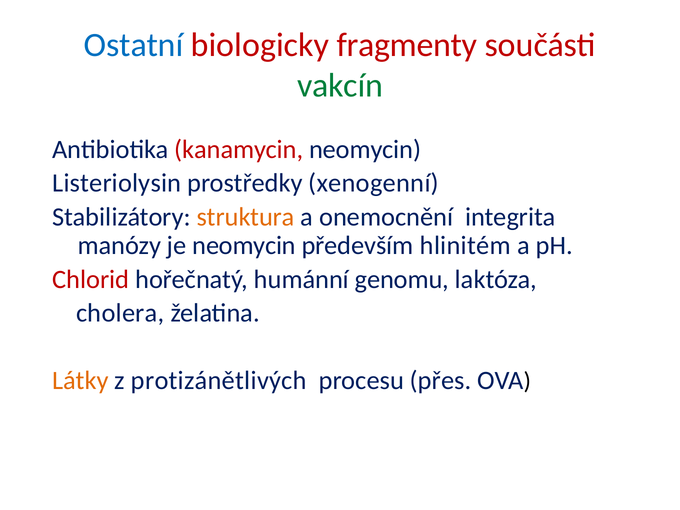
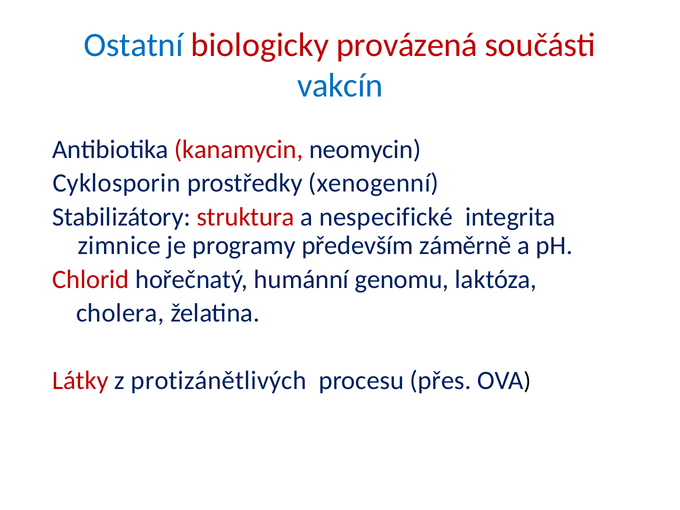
fragmenty: fragmenty -> provázená
vakcín colour: green -> blue
Listeriolysin: Listeriolysin -> Cyklosporin
struktura colour: orange -> red
onemocnění: onemocnění -> nespecifické
manózy: manózy -> zimnice
je neomycin: neomycin -> programy
hlinitém: hlinitém -> záměrně
Látky colour: orange -> red
